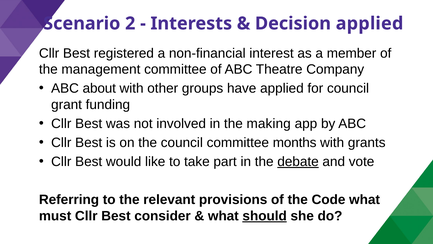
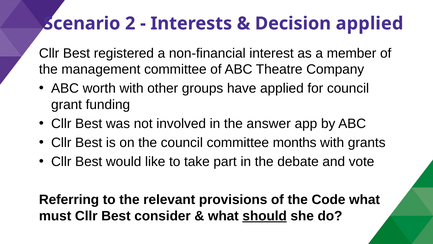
about: about -> worth
making: making -> answer
debate underline: present -> none
